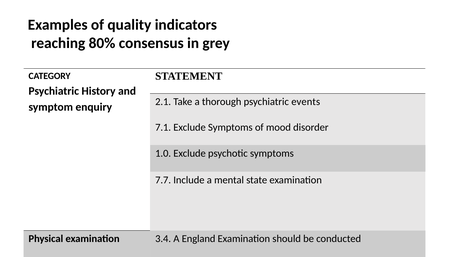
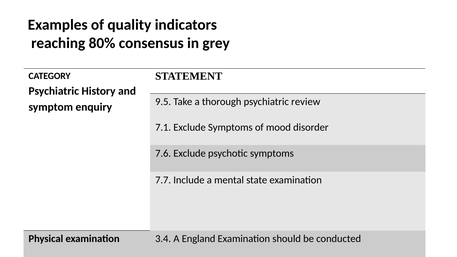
2.1: 2.1 -> 9.5
events: events -> review
1.0: 1.0 -> 7.6
